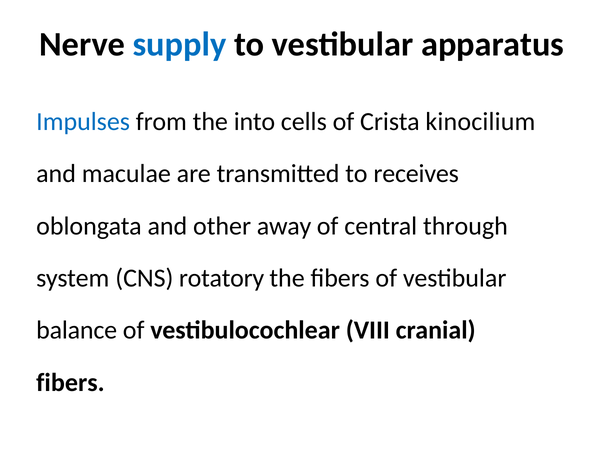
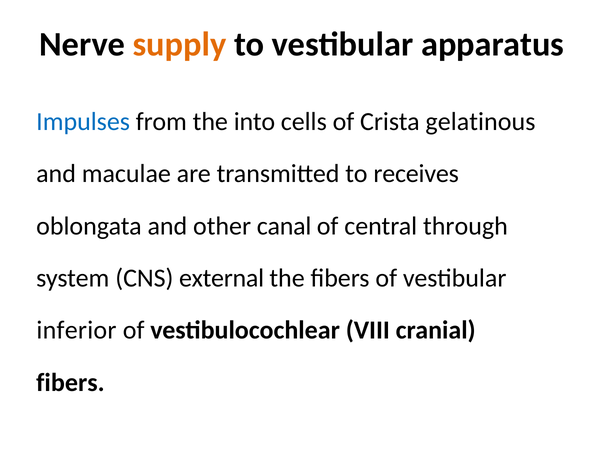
supply colour: blue -> orange
kinocilium: kinocilium -> gelatinous
away: away -> canal
rotatory: rotatory -> external
balance: balance -> inferior
